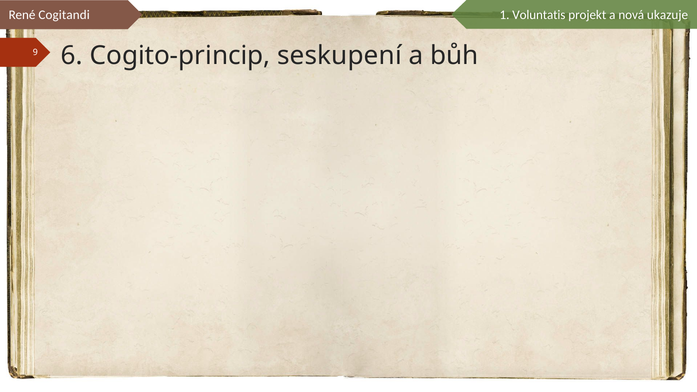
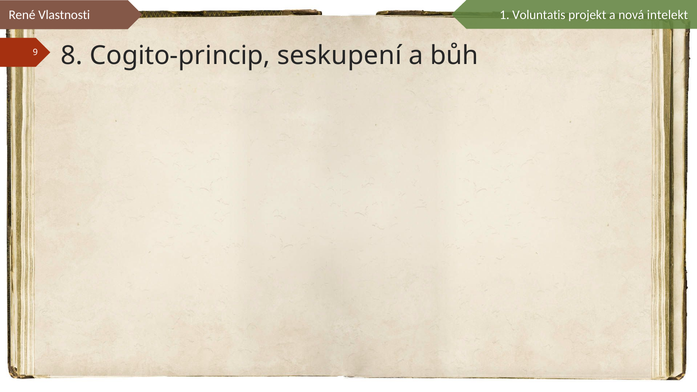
Cogitandi: Cogitandi -> Vlastnosti
ukazuje: ukazuje -> intelekt
6: 6 -> 8
